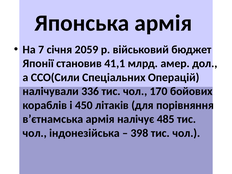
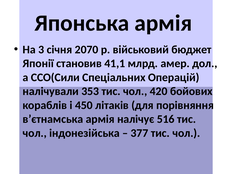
7: 7 -> 3
2059: 2059 -> 2070
336: 336 -> 353
170: 170 -> 420
485: 485 -> 516
398: 398 -> 377
